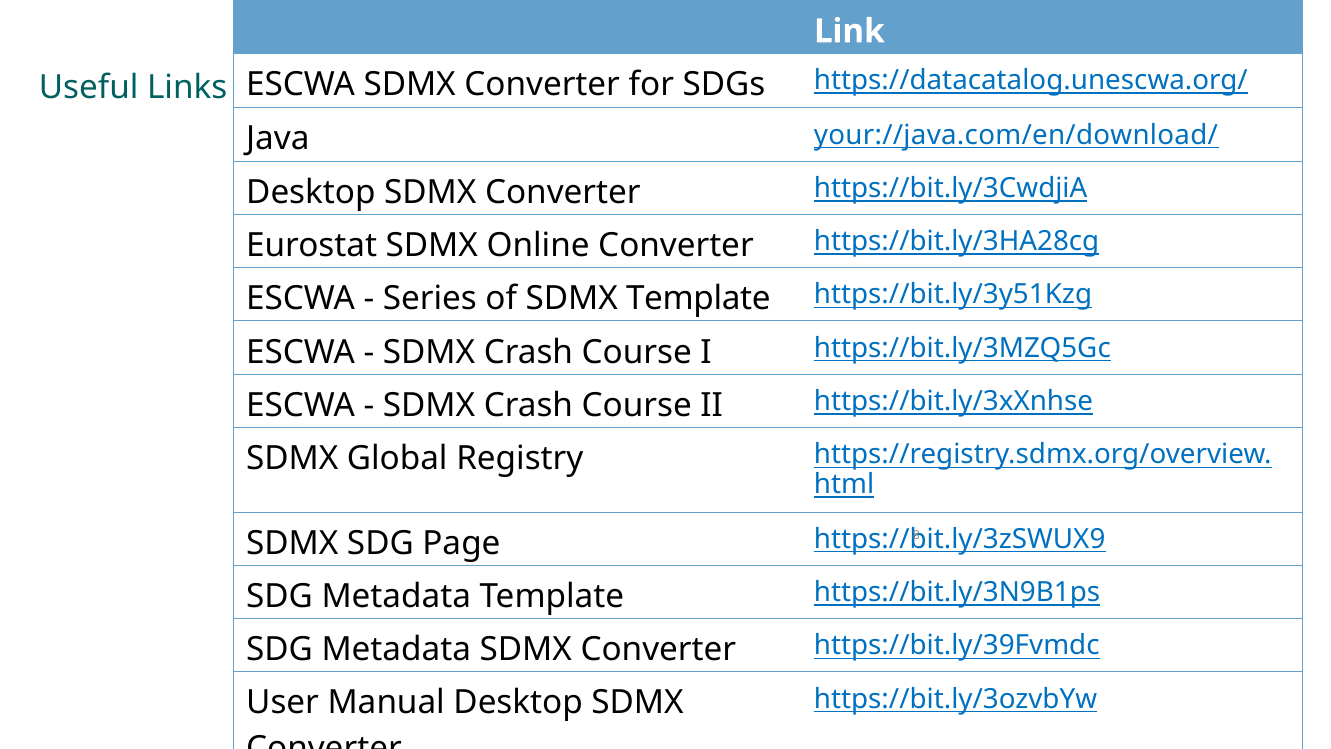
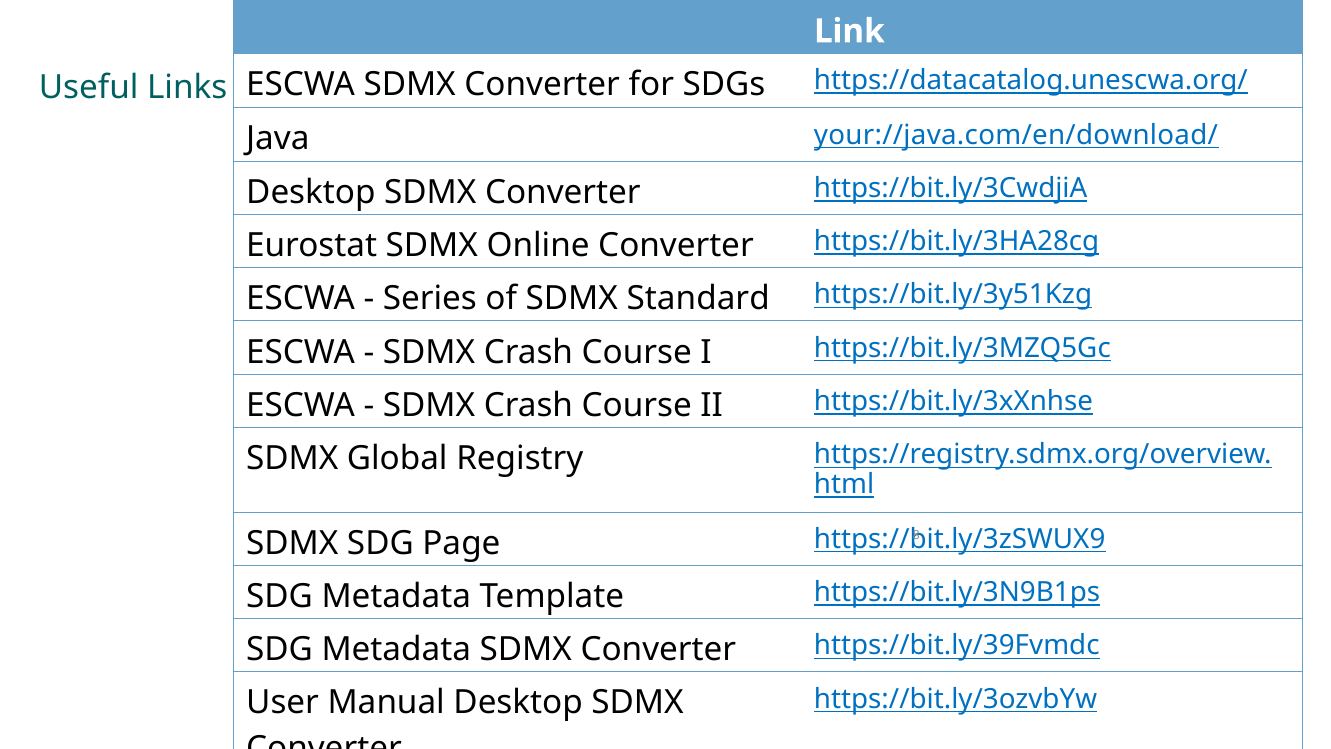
SDMX Template: Template -> Standard
